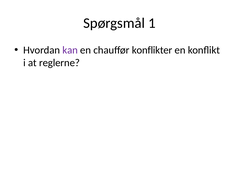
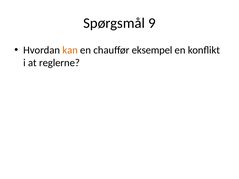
1: 1 -> 9
kan colour: purple -> orange
konflikter: konflikter -> eksempel
